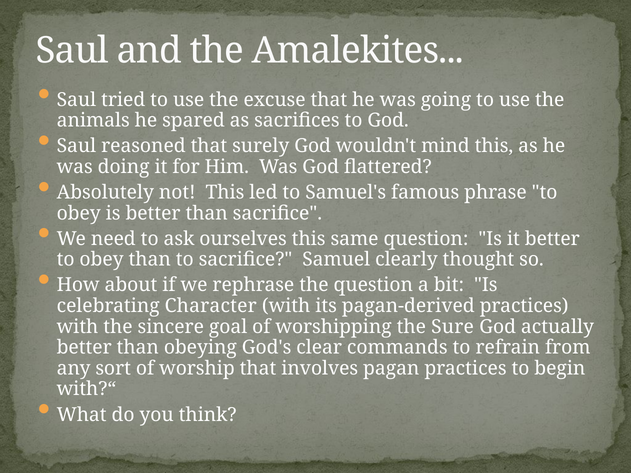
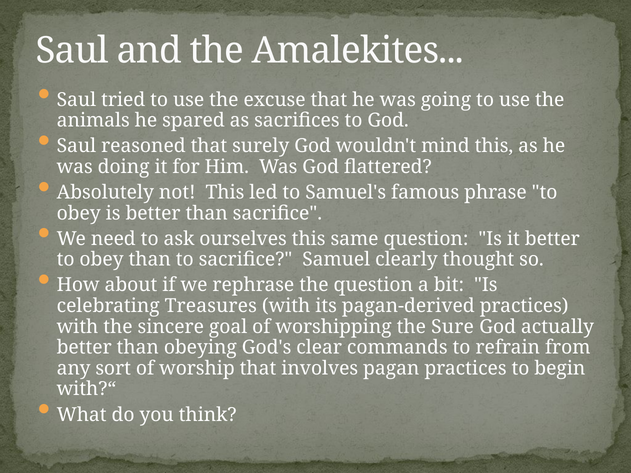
Character: Character -> Treasures
